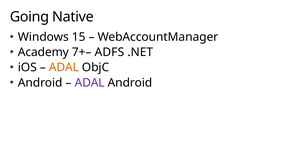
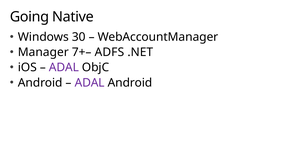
15: 15 -> 30
Academy: Academy -> Manager
ADAL at (64, 68) colour: orange -> purple
